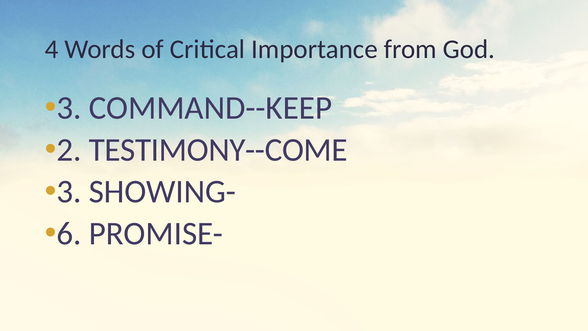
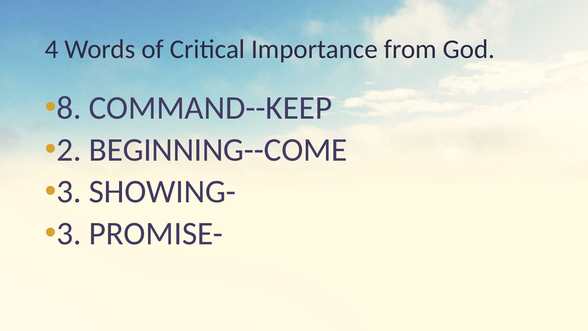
3 at (69, 108): 3 -> 8
TESTIMONY--COME: TESTIMONY--COME -> BEGINNING--COME
6 at (69, 233): 6 -> 3
